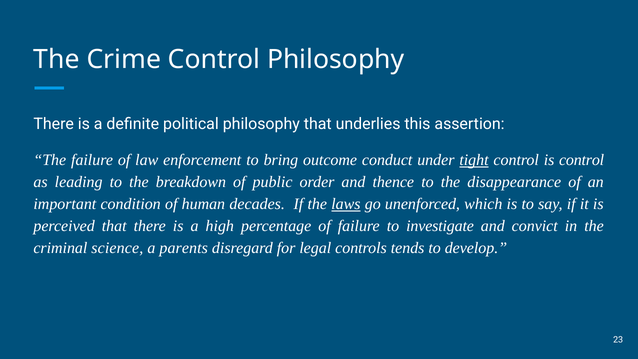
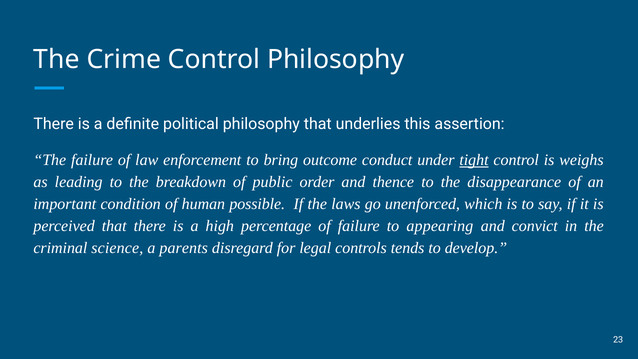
is control: control -> weighs
decades: decades -> possible
laws underline: present -> none
investigate: investigate -> appearing
